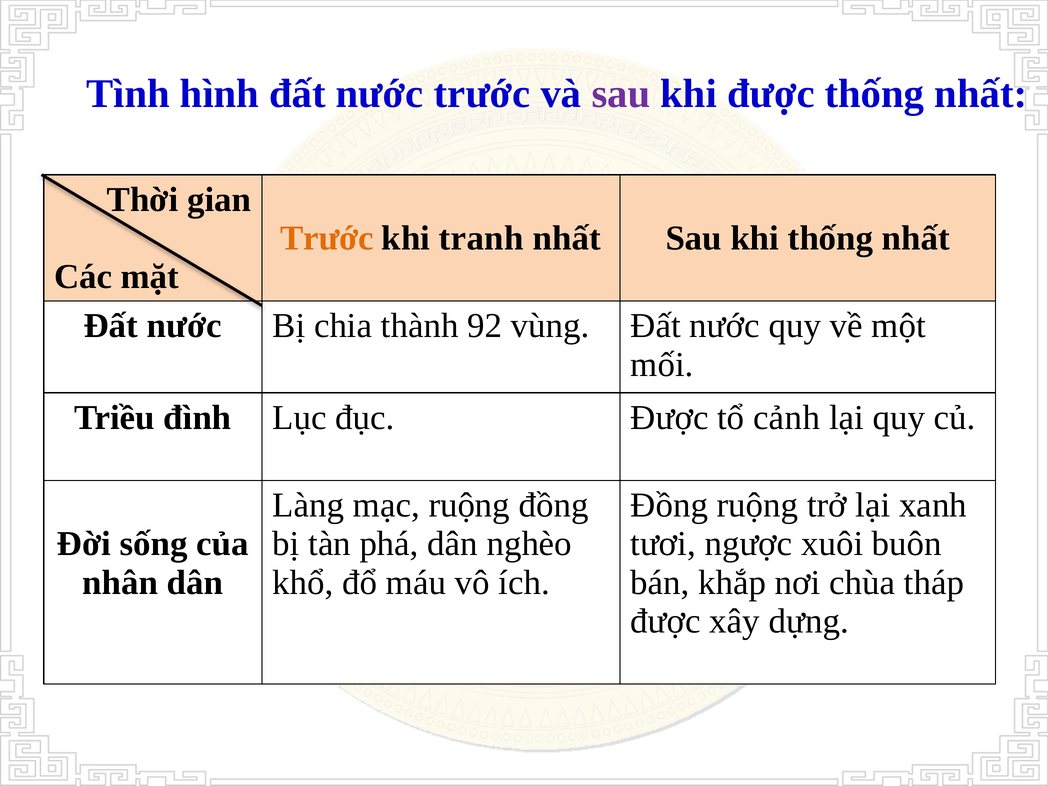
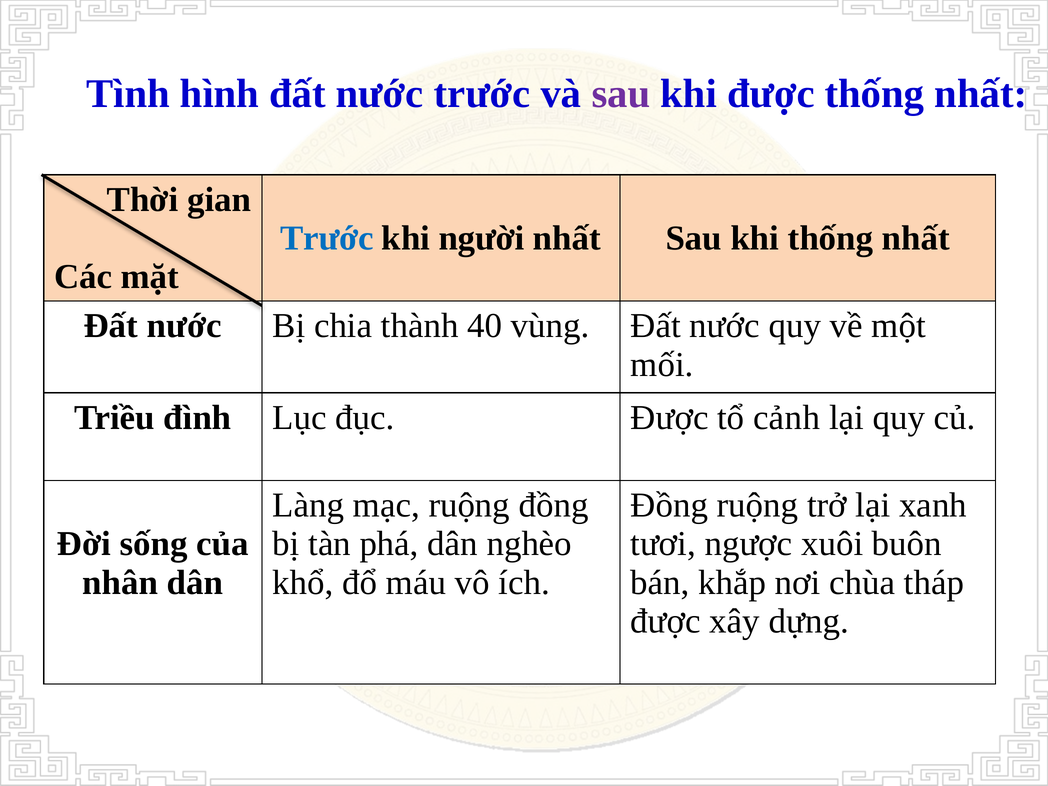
Trước at (327, 238) colour: orange -> blue
tranh: tranh -> người
92: 92 -> 40
